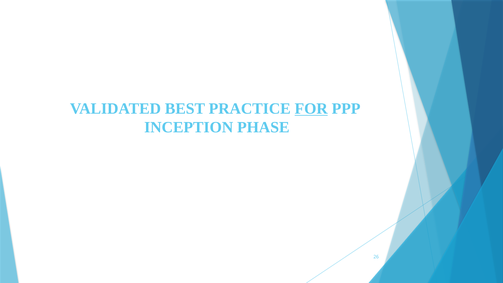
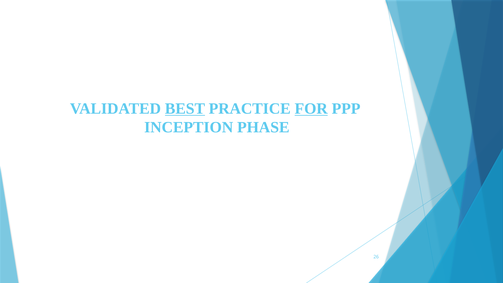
BEST underline: none -> present
